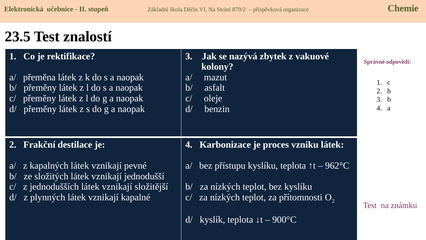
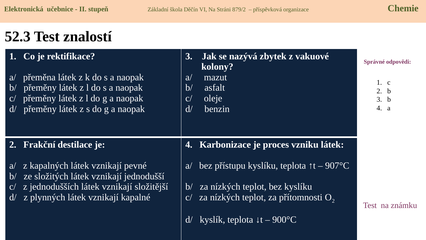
23.5: 23.5 -> 52.3
962°C: 962°C -> 907°C
